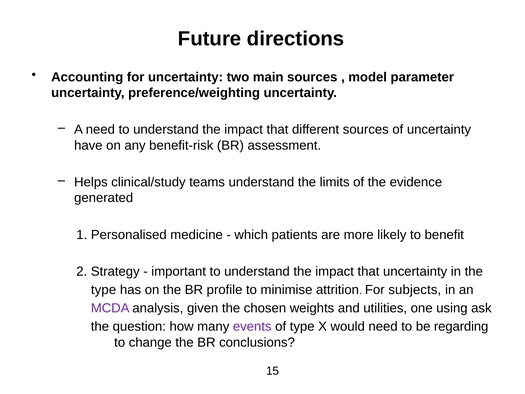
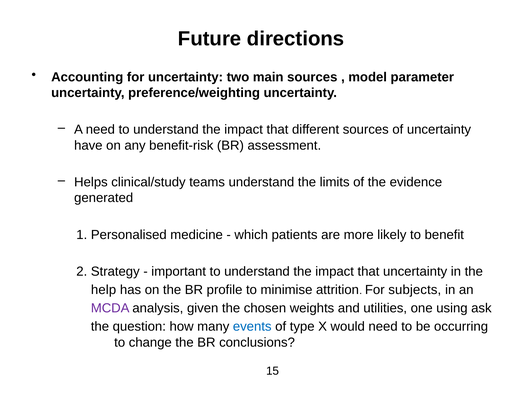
type at (104, 290): type -> help
events colour: purple -> blue
regarding: regarding -> occurring
